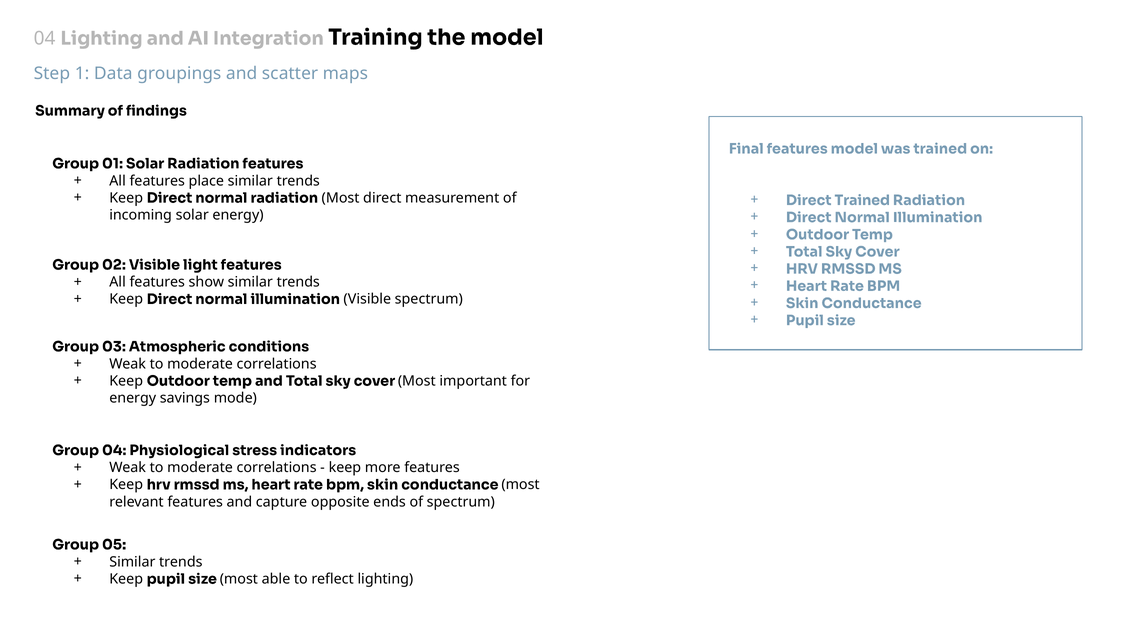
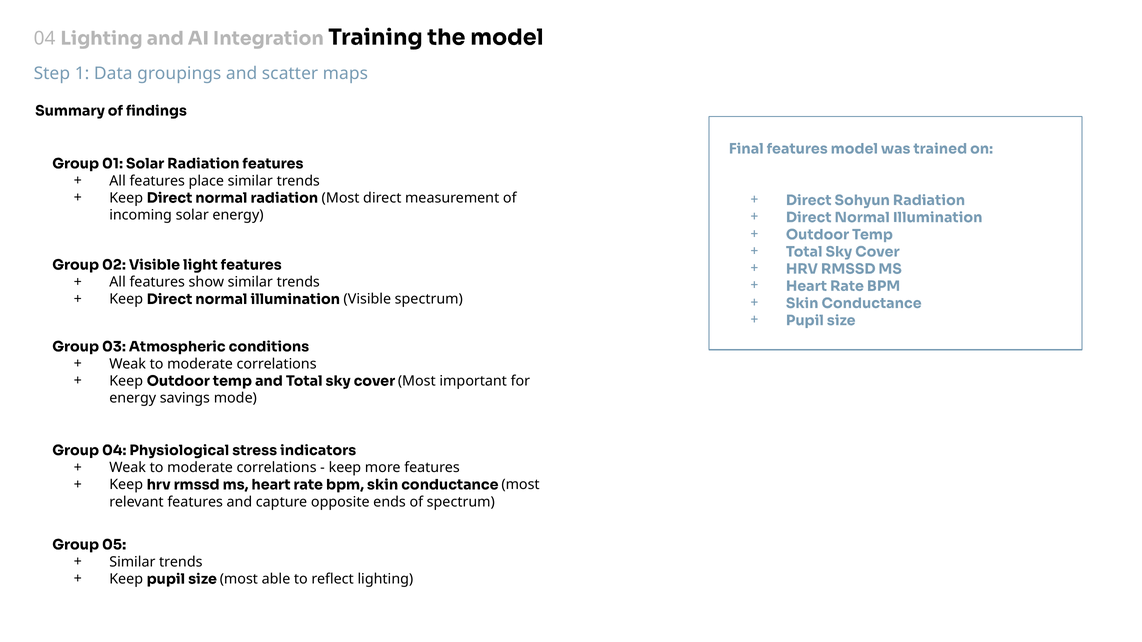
Direct Trained: Trained -> Sohyun
